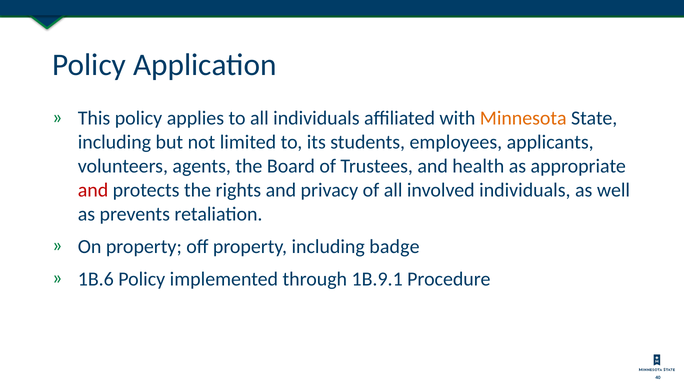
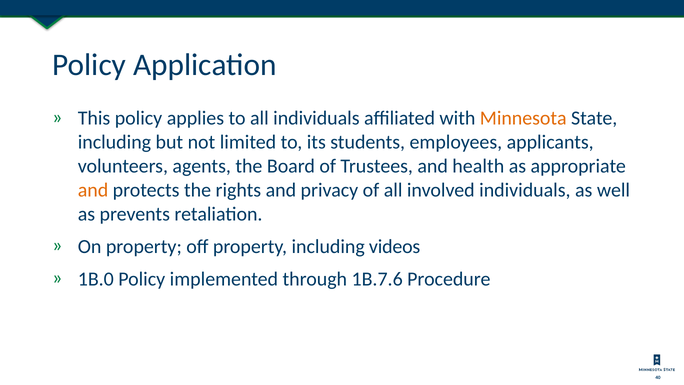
and at (93, 190) colour: red -> orange
badge: badge -> videos
1B.6: 1B.6 -> 1B.0
1B.9.1: 1B.9.1 -> 1B.7.6
